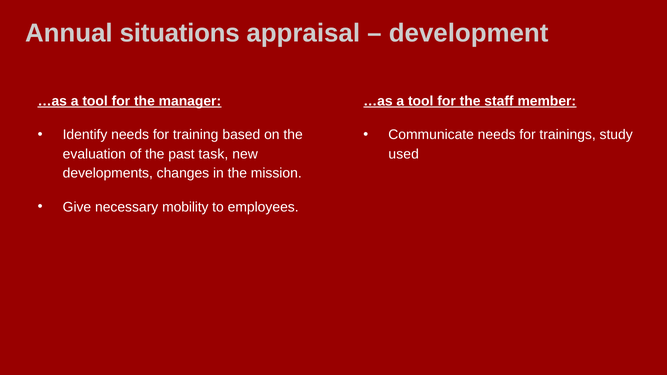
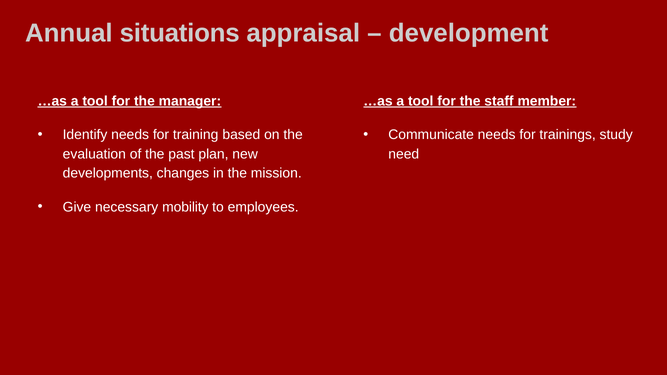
task: task -> plan
used: used -> need
